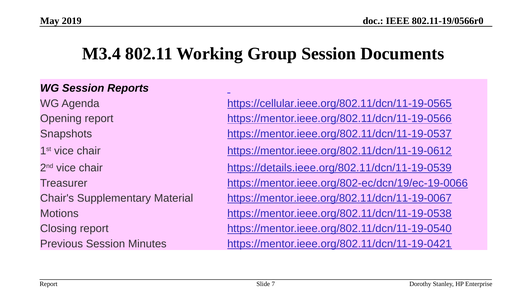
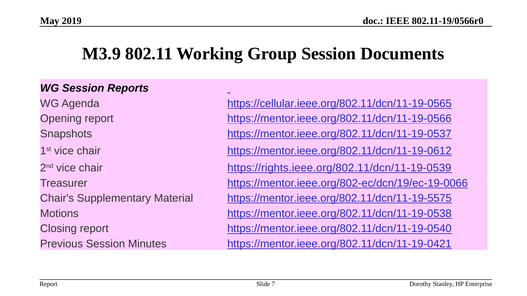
M3.4: M3.4 -> M3.9
https://details.ieee.org/802.11/dcn/11-19-0539: https://details.ieee.org/802.11/dcn/11-19-0539 -> https://rights.ieee.org/802.11/dcn/11-19-0539
https://mentor.ieee.org/802.11/dcn/11-19-0067: https://mentor.ieee.org/802.11/dcn/11-19-0067 -> https://mentor.ieee.org/802.11/dcn/11-19-5575
